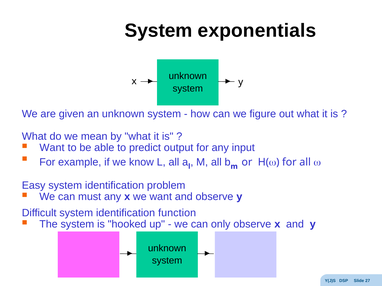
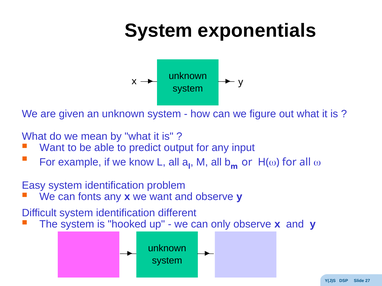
must: must -> fonts
function: function -> different
